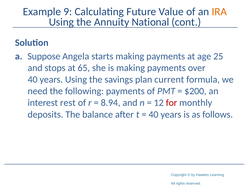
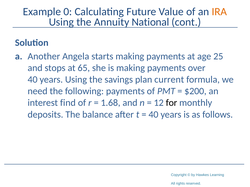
9: 9 -> 0
Suppose: Suppose -> Another
rest: rest -> find
8.94: 8.94 -> 1.68
for colour: red -> black
